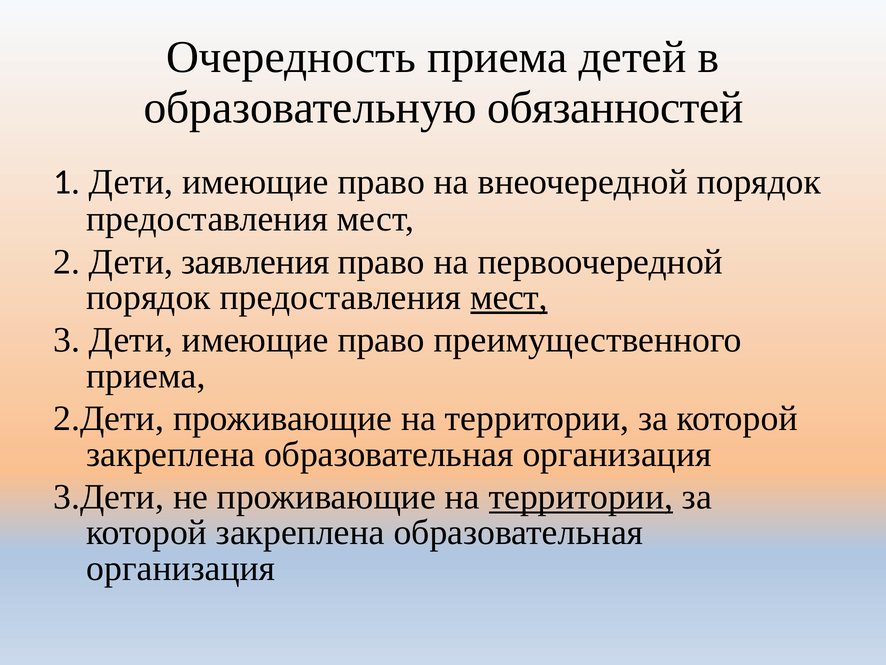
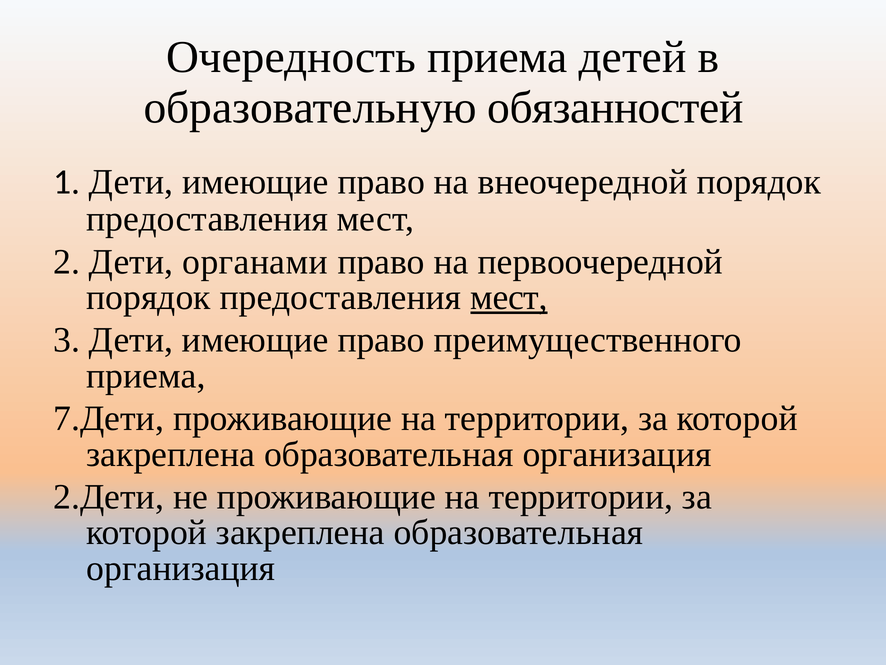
заявления: заявления -> органами
2.Дети: 2.Дети -> 7.Дети
3.Дети: 3.Дети -> 2.Дети
территории at (581, 497) underline: present -> none
